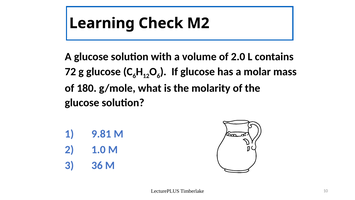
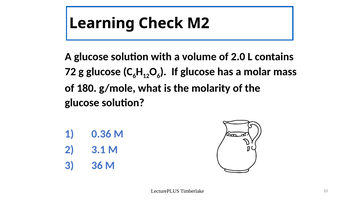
9.81: 9.81 -> 0.36
1.0: 1.0 -> 3.1
